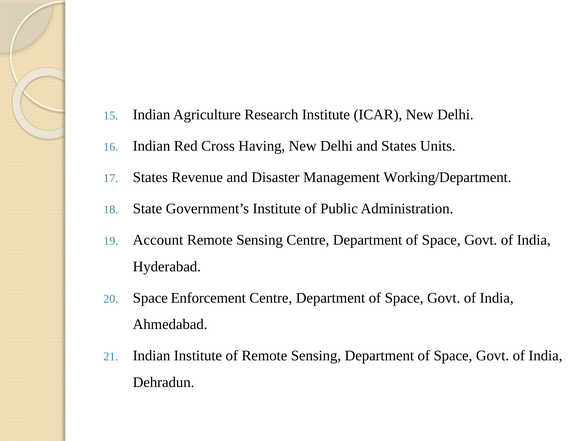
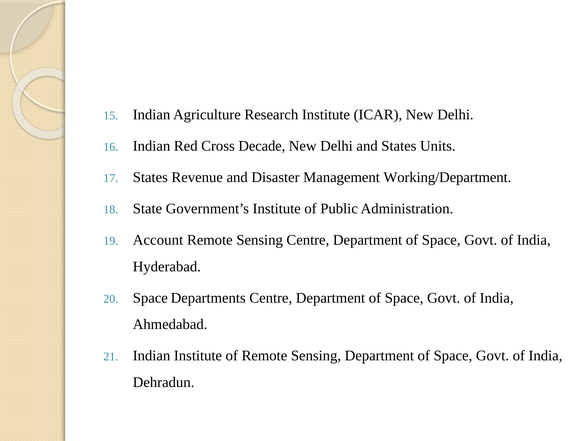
Having: Having -> Decade
Enforcement: Enforcement -> Departments
